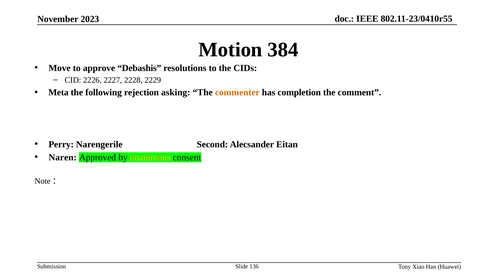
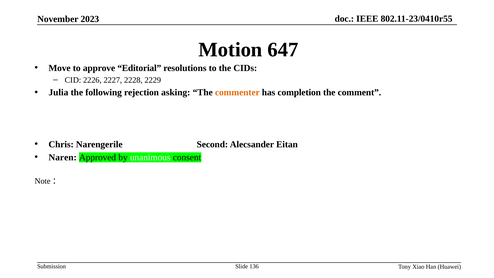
384: 384 -> 647
Debashis: Debashis -> Editorial
Meta: Meta -> Julia
Perry: Perry -> Chris
unanimous colour: yellow -> white
